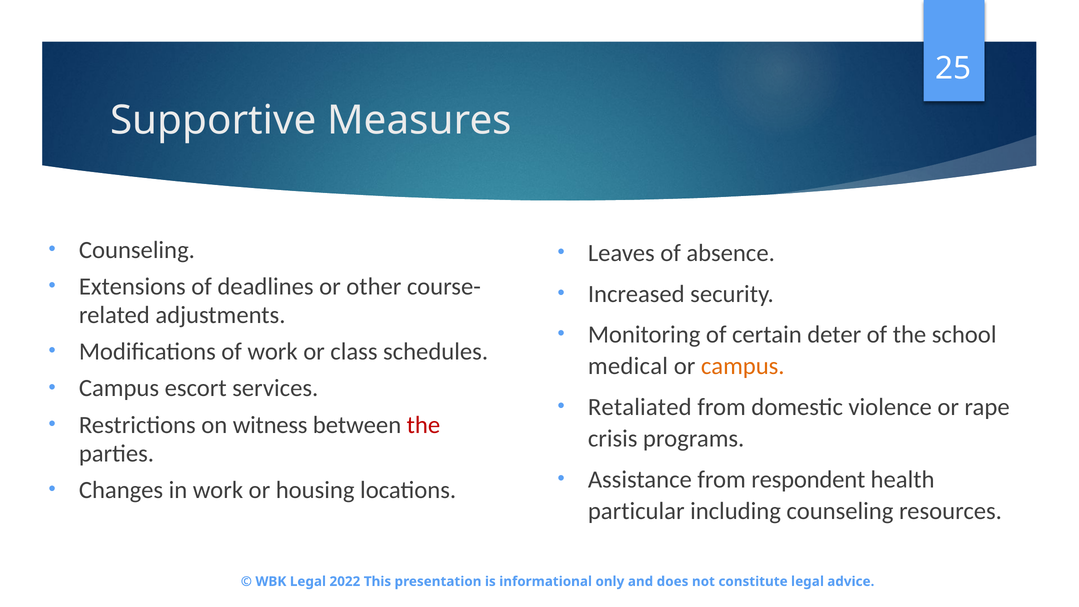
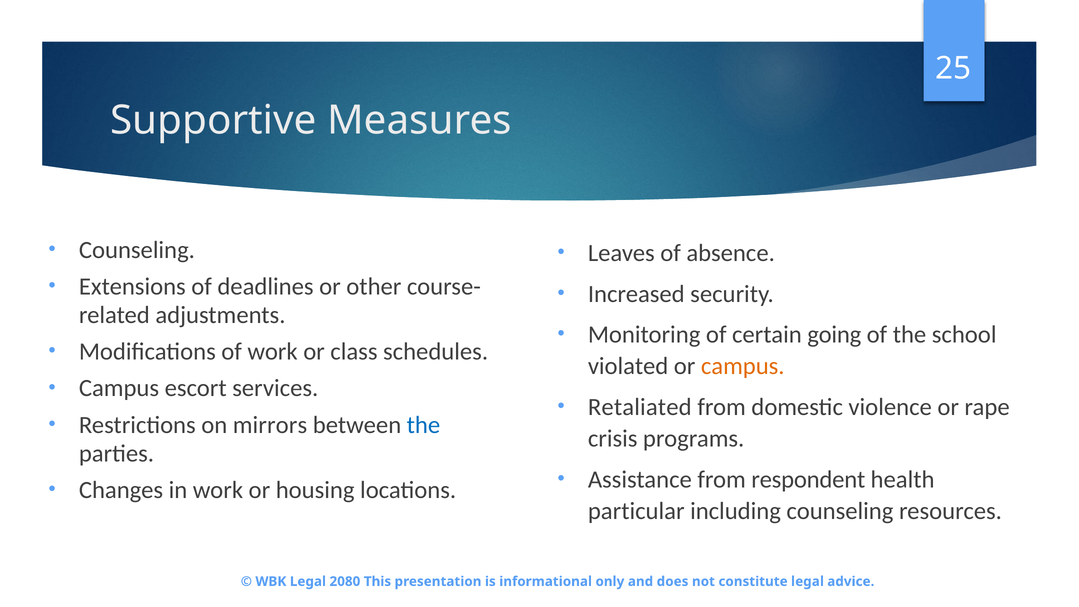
deter: deter -> going
medical: medical -> violated
witness: witness -> mirrors
the at (423, 425) colour: red -> blue
2022: 2022 -> 2080
